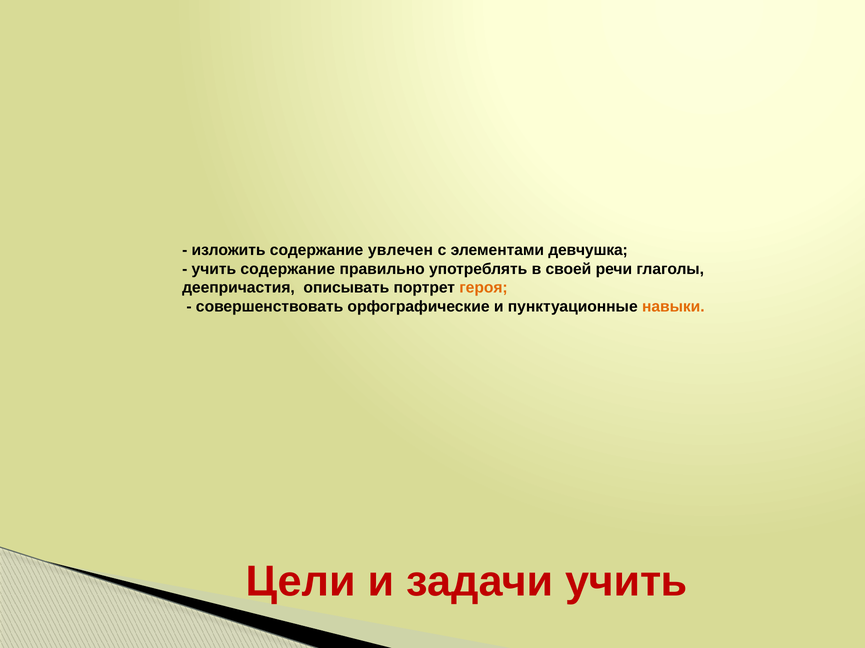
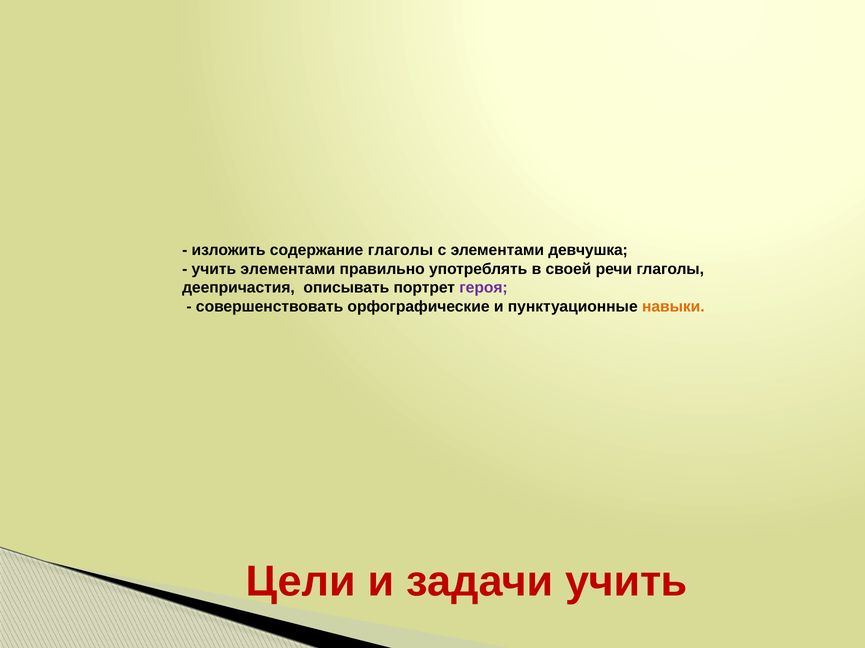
содержание увлечен: увлечен -> глаголы
учить содержание: содержание -> элементами
героя colour: orange -> purple
